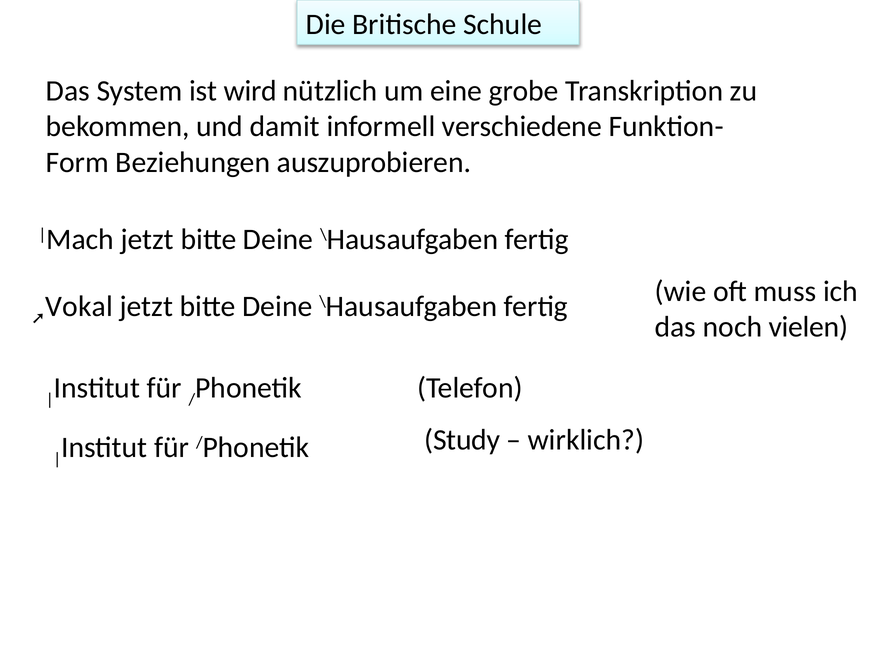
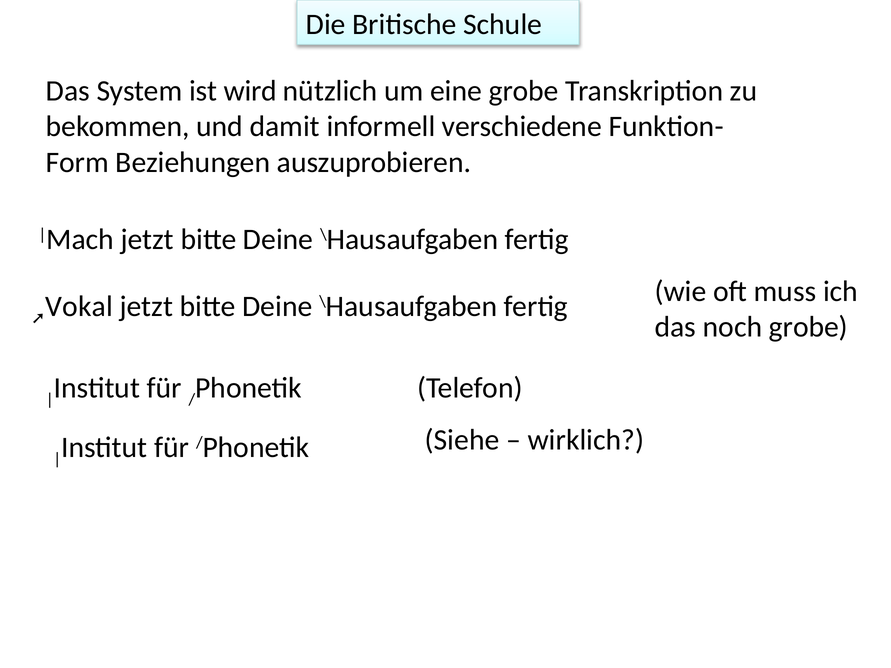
noch vielen: vielen -> grobe
Study: Study -> Siehe
